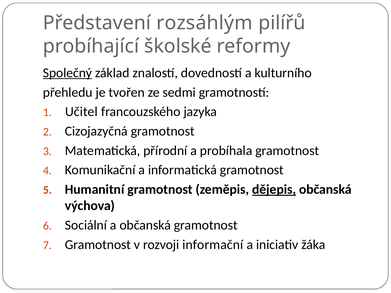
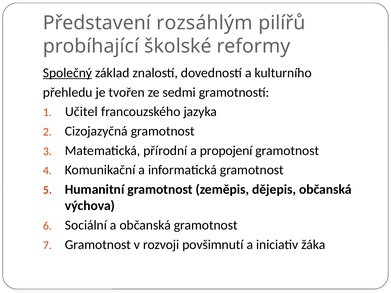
probíhala: probíhala -> propojení
dějepis underline: present -> none
informační: informační -> povšimnutí
